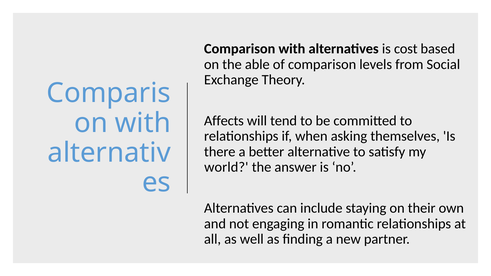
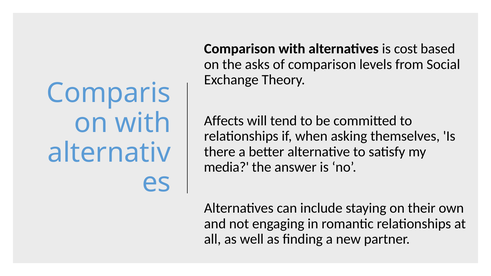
able: able -> asks
world: world -> media
